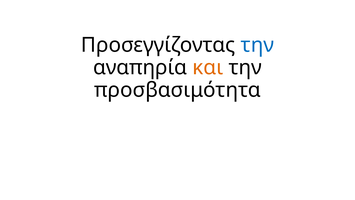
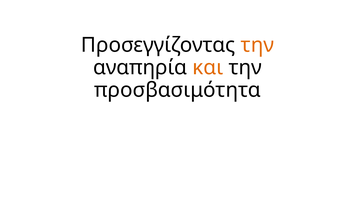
την at (257, 45) colour: blue -> orange
